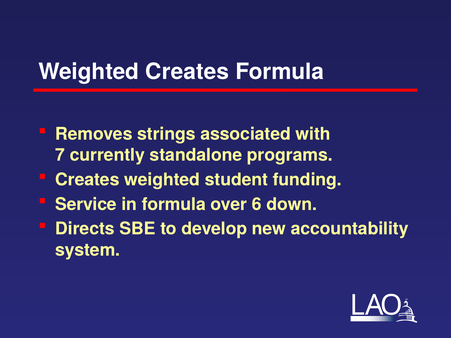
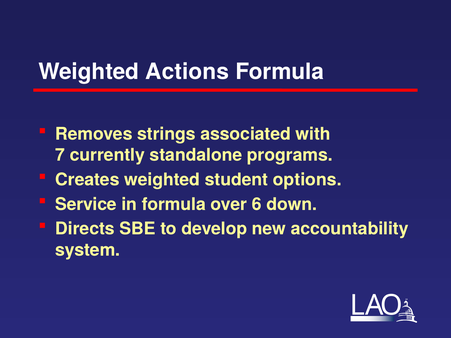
Weighted Creates: Creates -> Actions
funding: funding -> options
